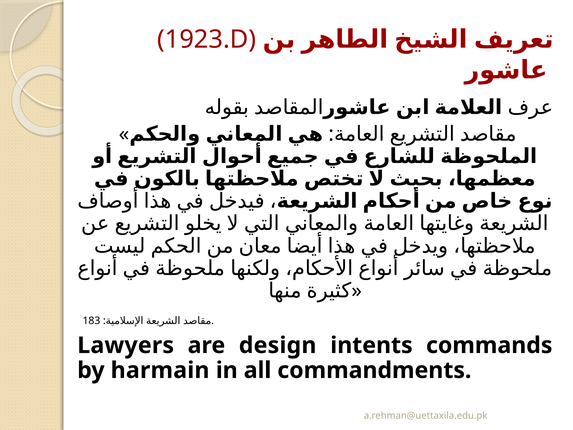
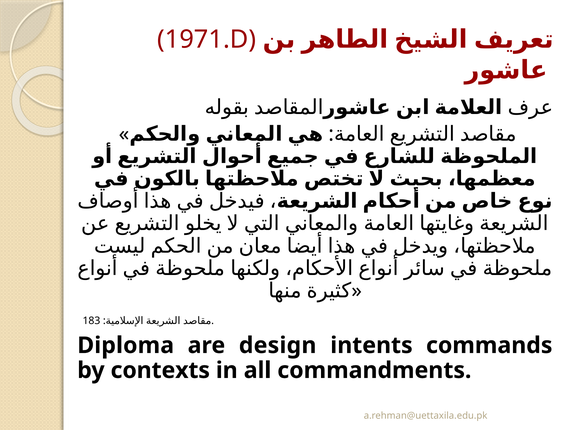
1923.D: 1923.D -> 1971.D
Lawyers: Lawyers -> Diploma
harmain: harmain -> contexts
